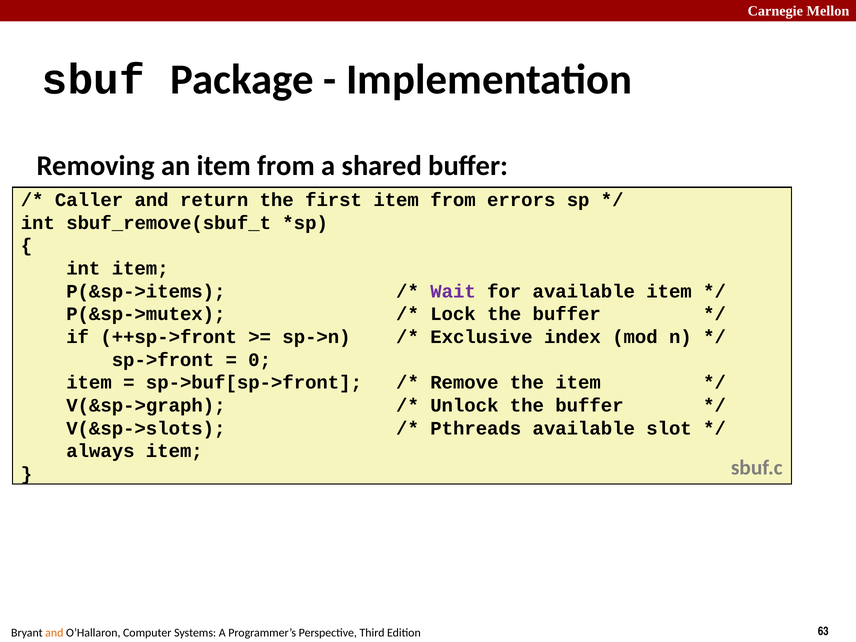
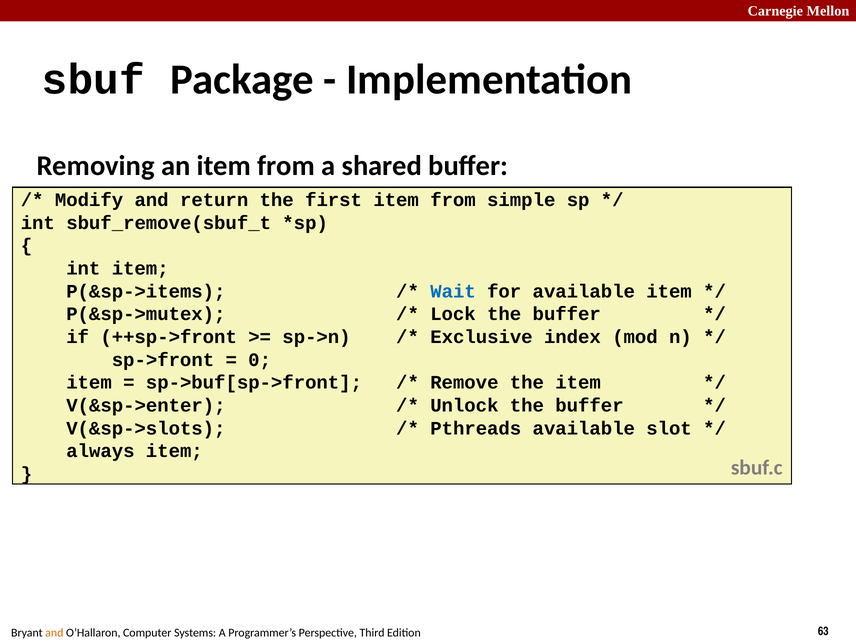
Caller: Caller -> Modify
errors: errors -> simple
Wait colour: purple -> blue
V(&sp->graph: V(&sp->graph -> V(&sp->enter
